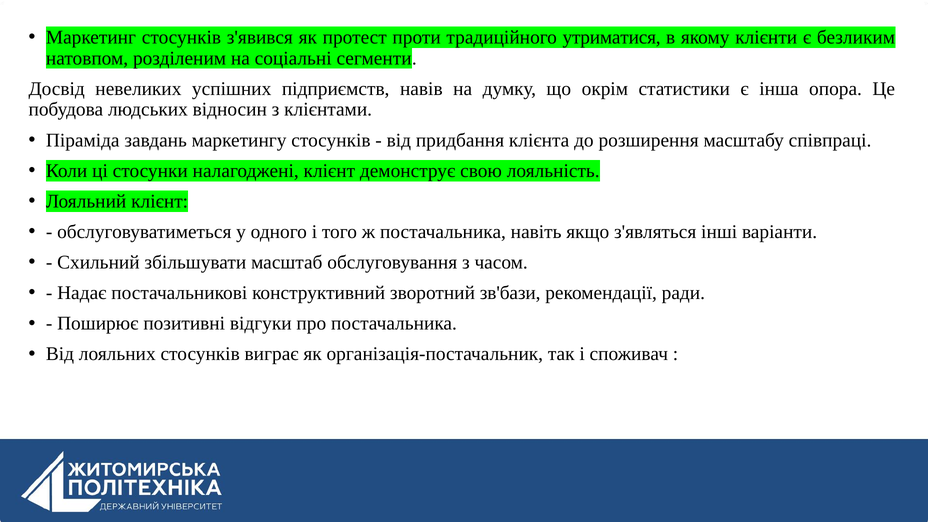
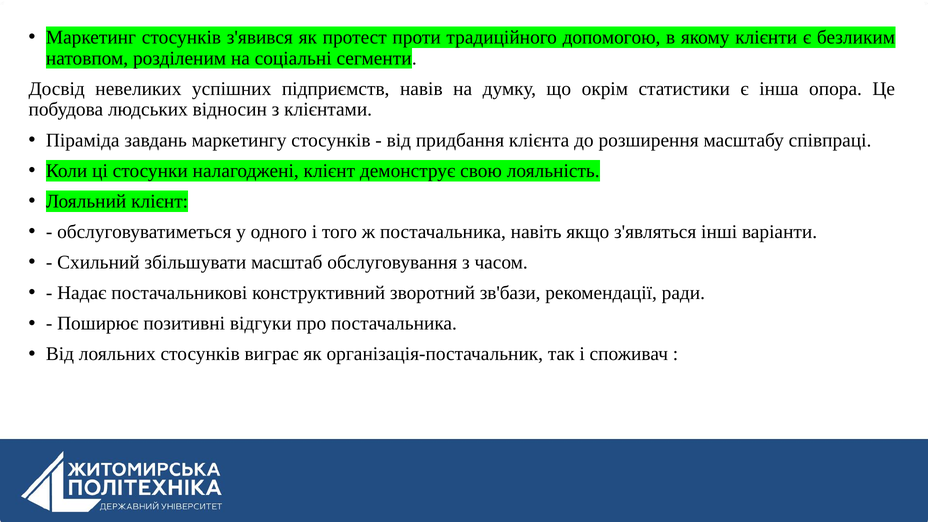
утриматися: утриматися -> допомогою
